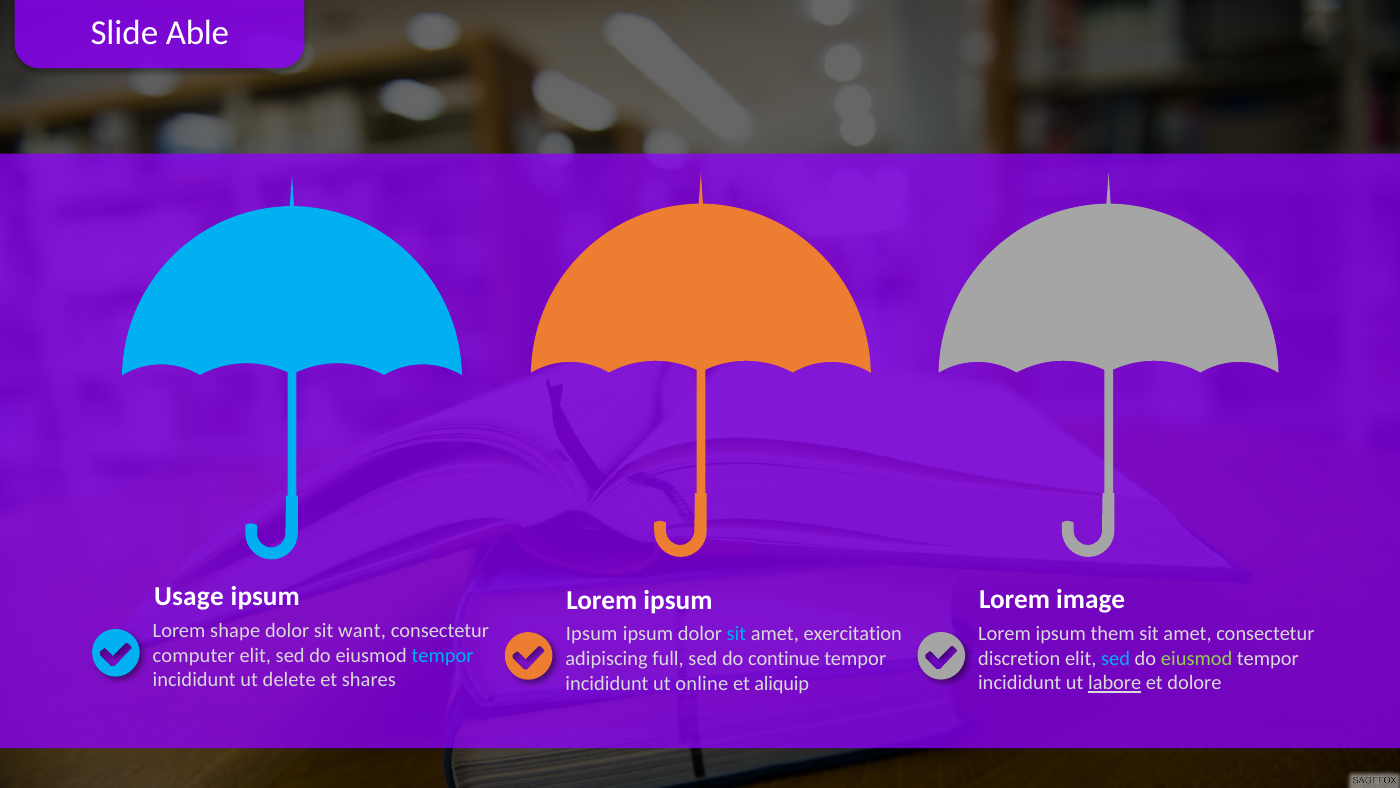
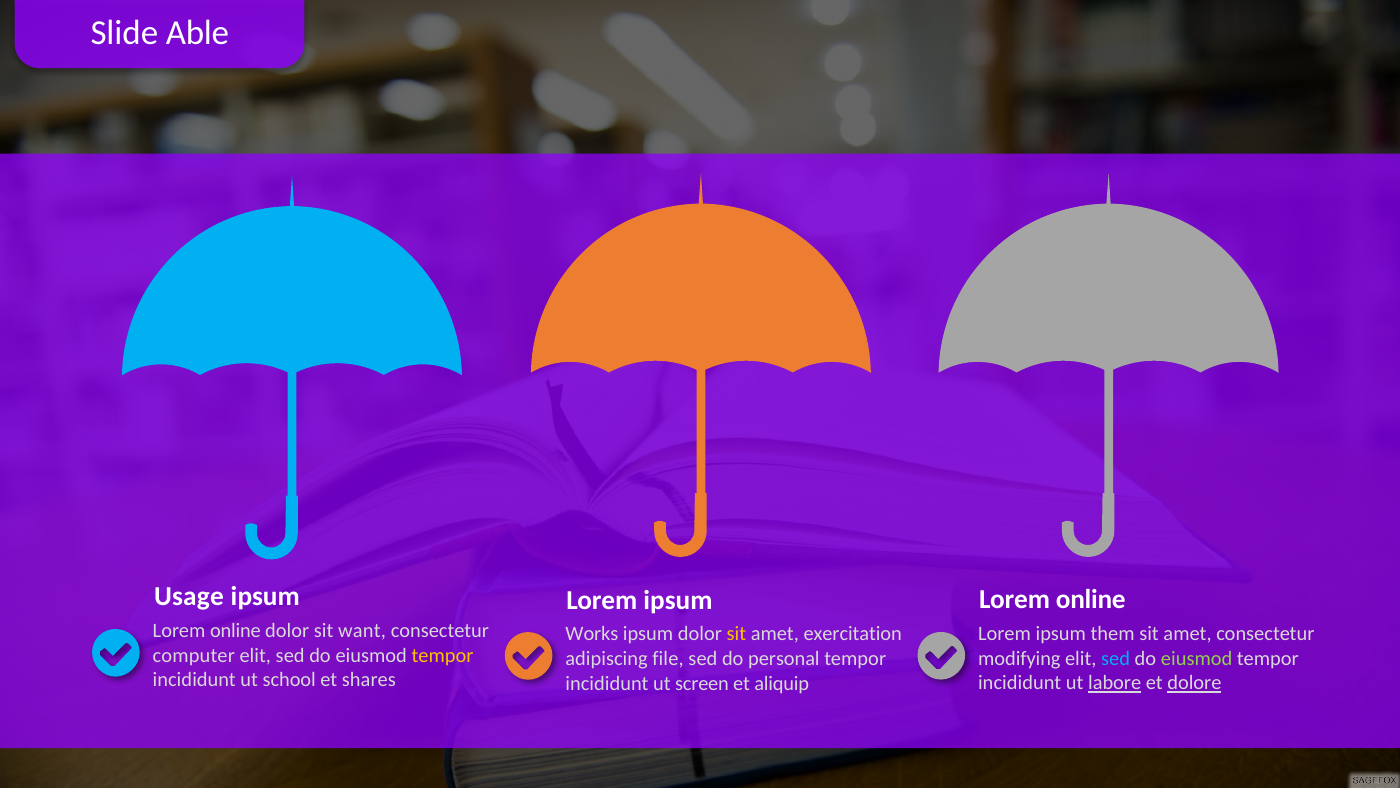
image at (1091, 599): image -> online
shape at (235, 631): shape -> online
Ipsum at (592, 634): Ipsum -> Works
sit at (736, 634) colour: light blue -> yellow
tempor at (442, 655) colour: light blue -> yellow
discretion: discretion -> modifying
full: full -> file
continue: continue -> personal
delete: delete -> school
dolore underline: none -> present
online: online -> screen
